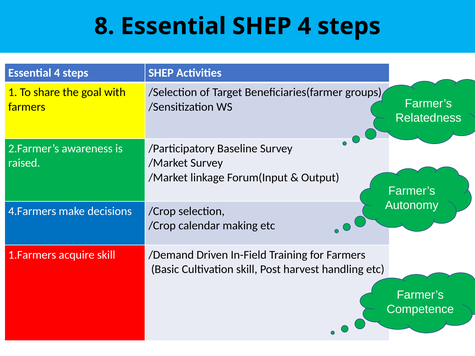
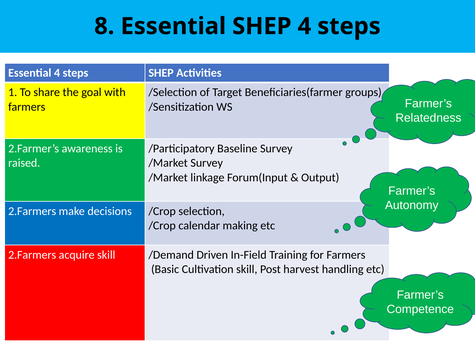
4.Farmers at (32, 211): 4.Farmers -> 2.Farmers
1.Farmers at (32, 255): 1.Farmers -> 2.Farmers
